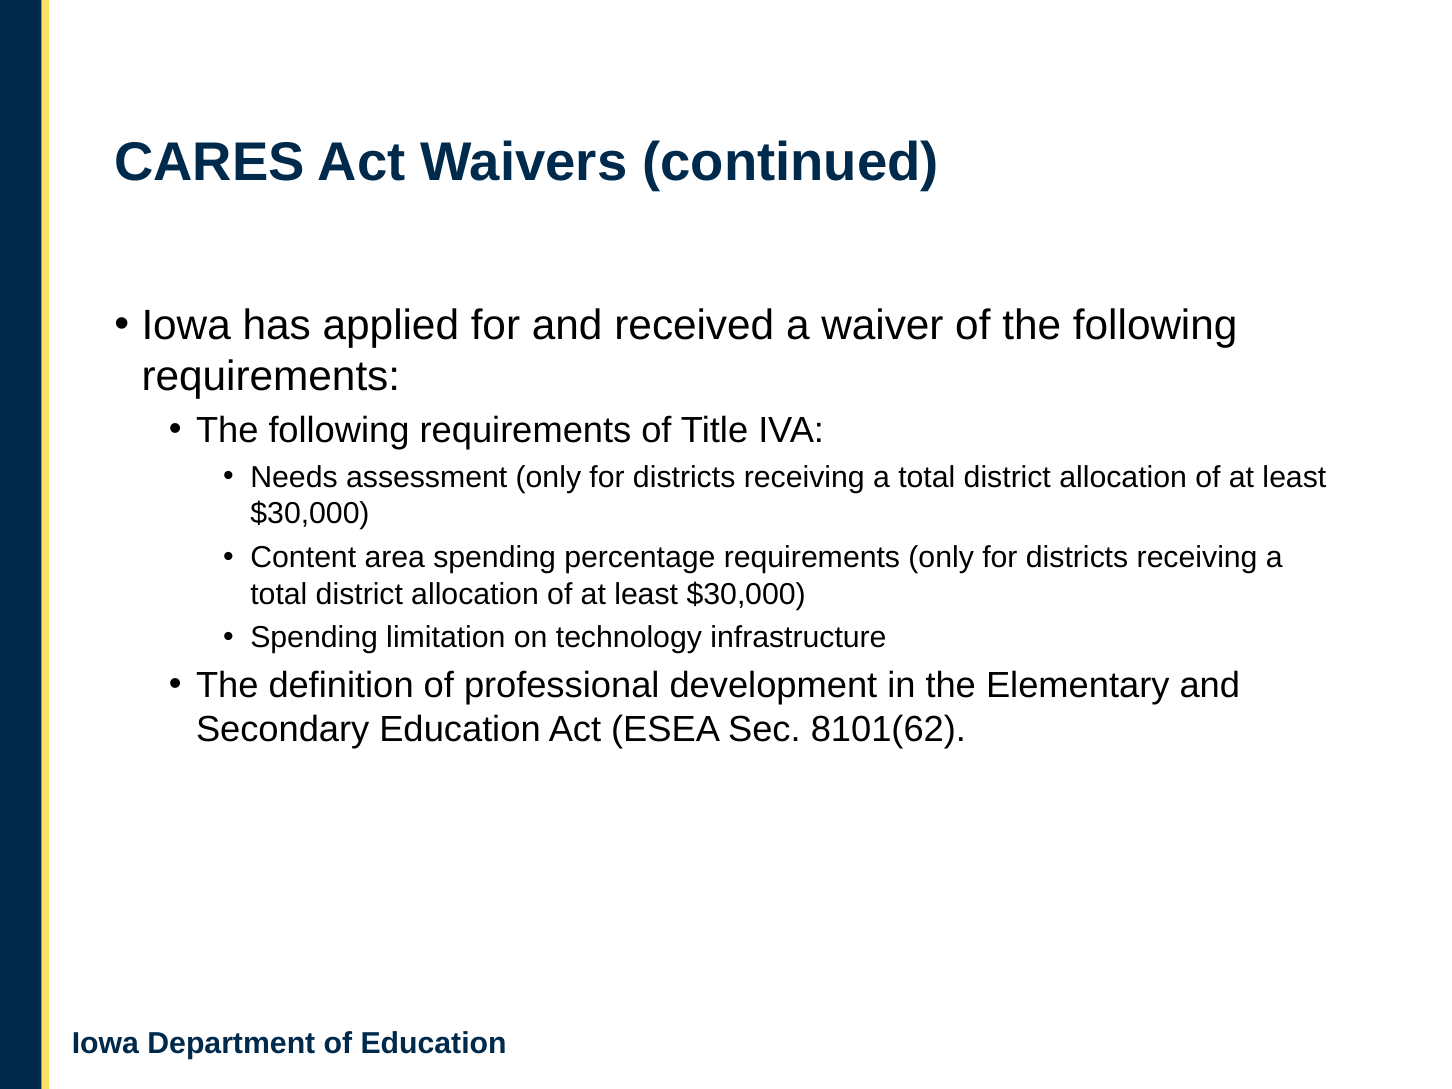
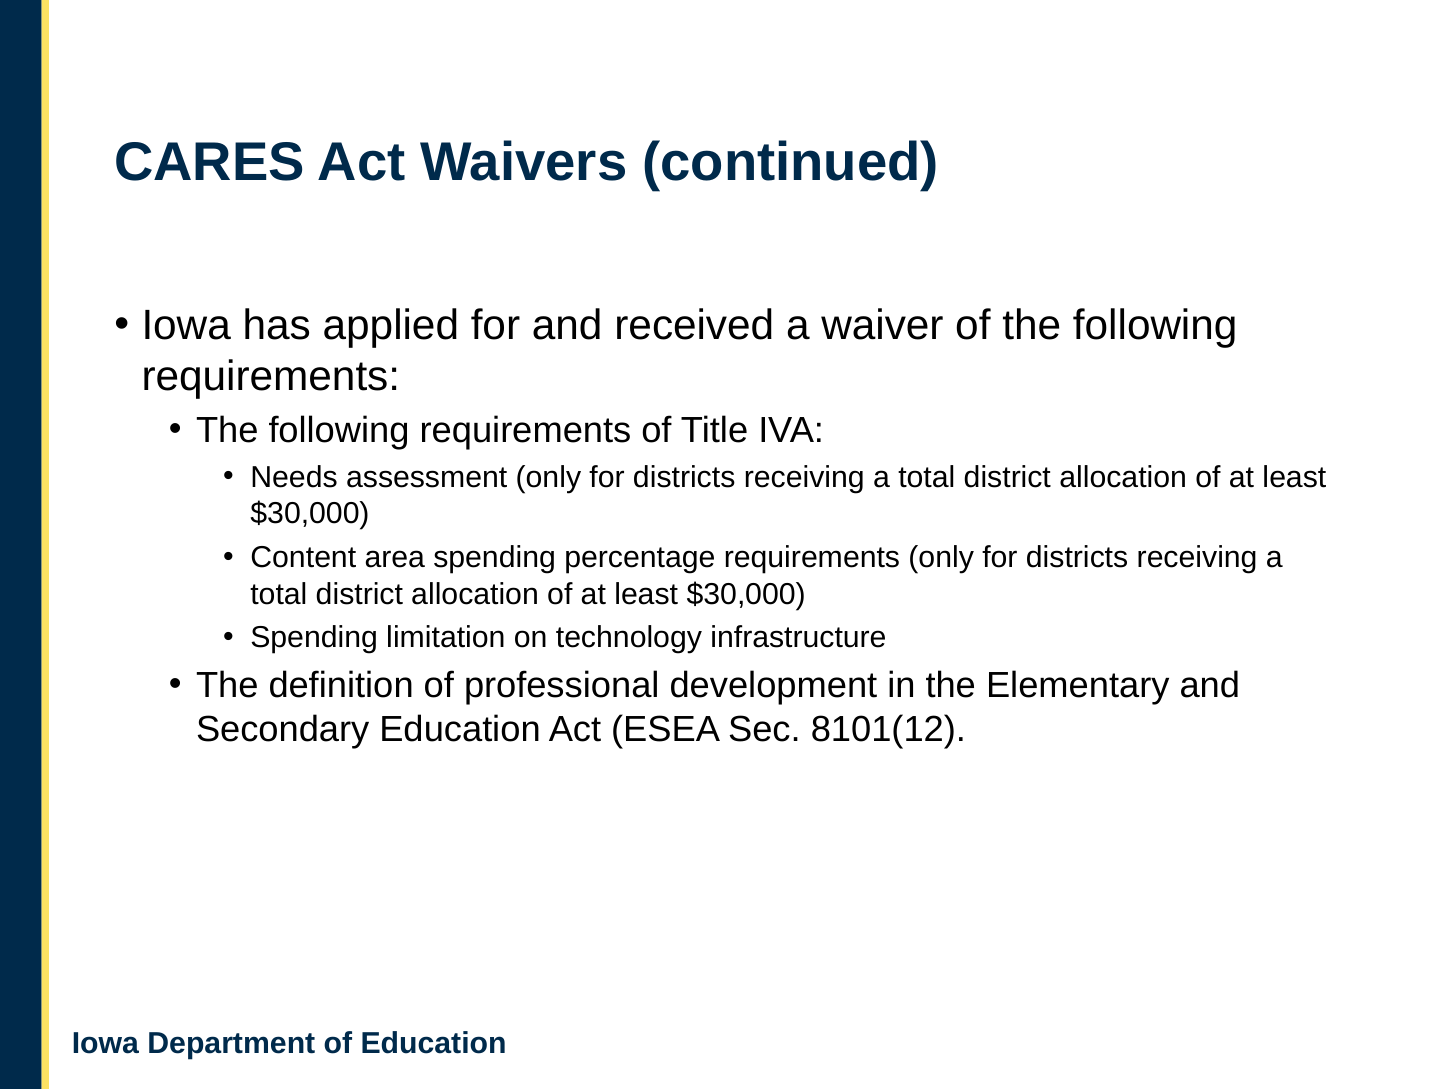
8101(62: 8101(62 -> 8101(12
